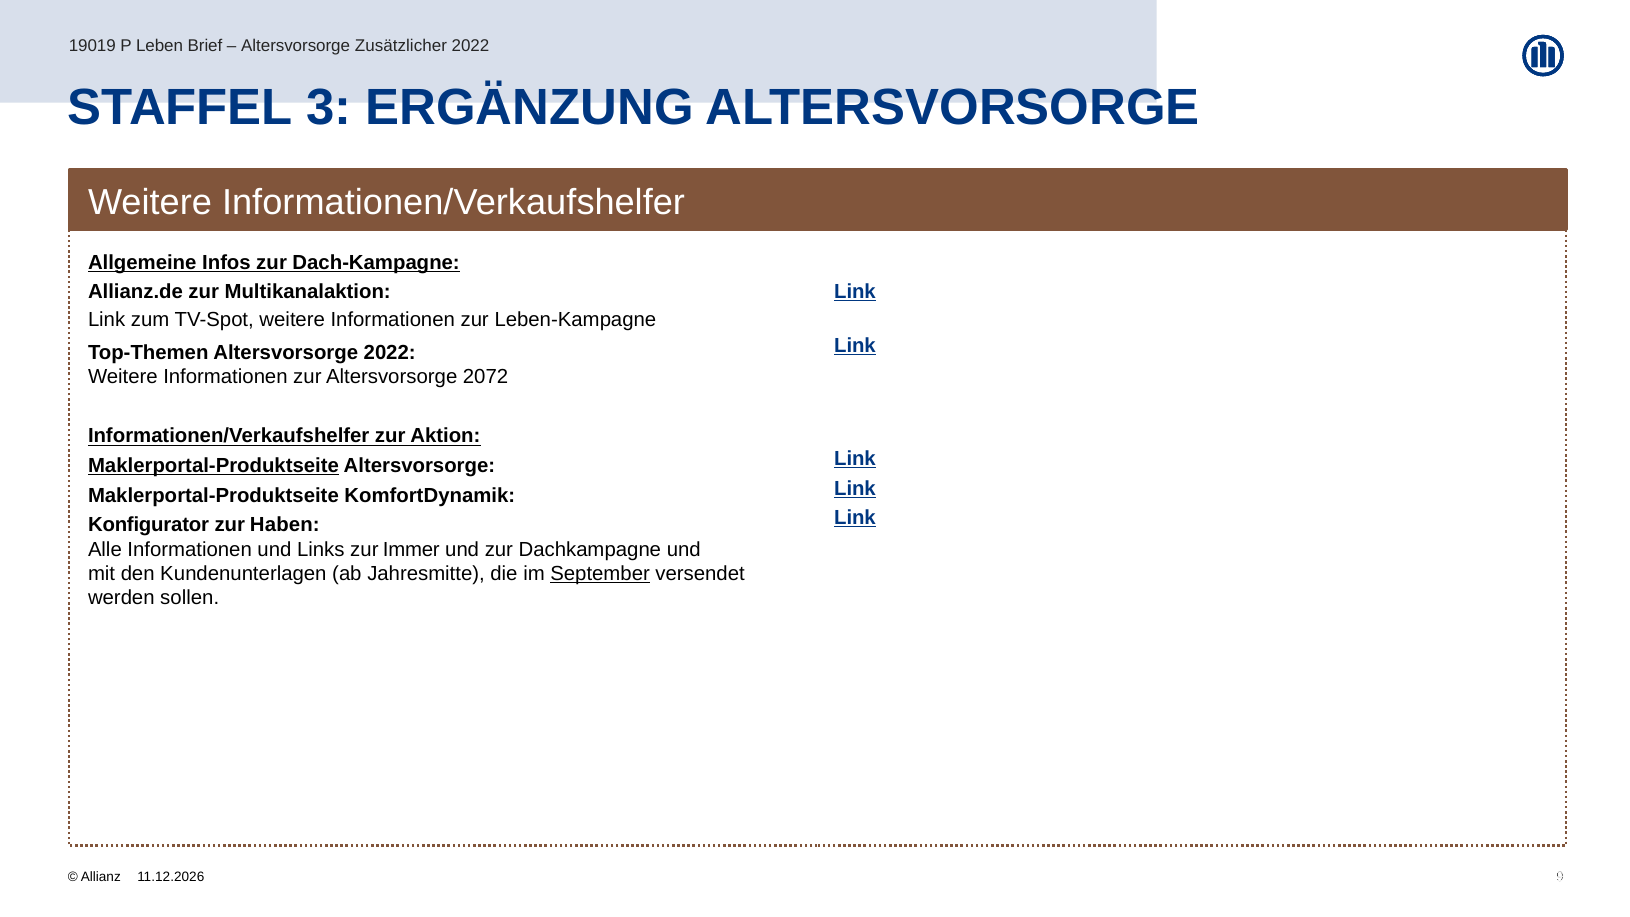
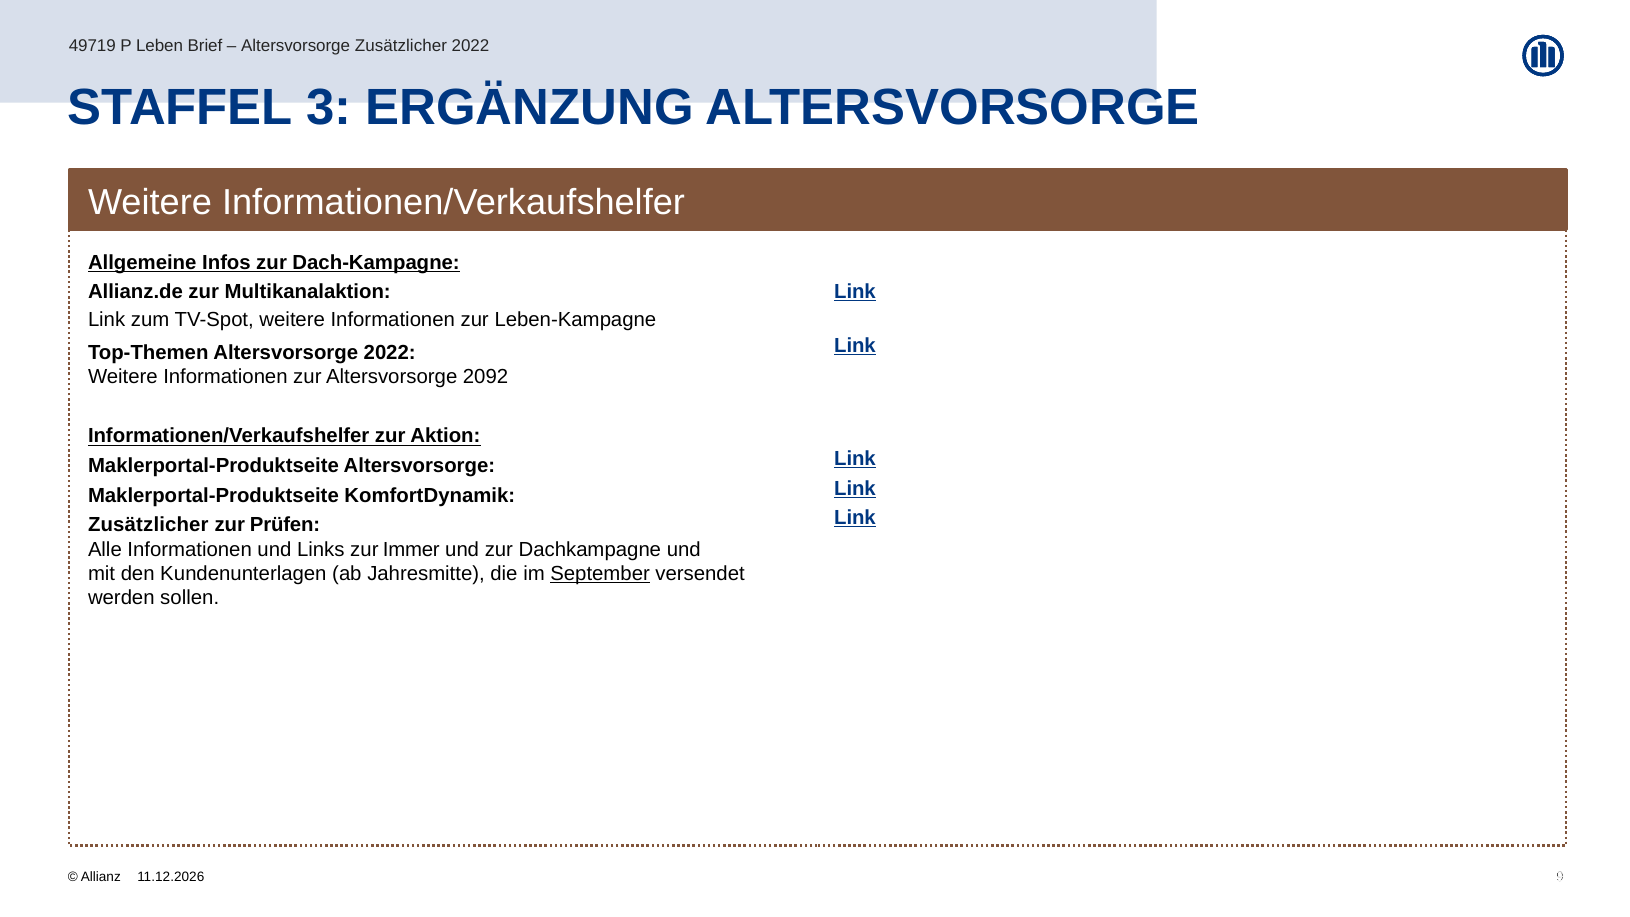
19019: 19019 -> 49719
2072: 2072 -> 2092
Maklerportal-Produktseite at (213, 466) underline: present -> none
Konfigurator at (149, 525): Konfigurator -> Zusätzlicher
Haben: Haben -> Prüfen
